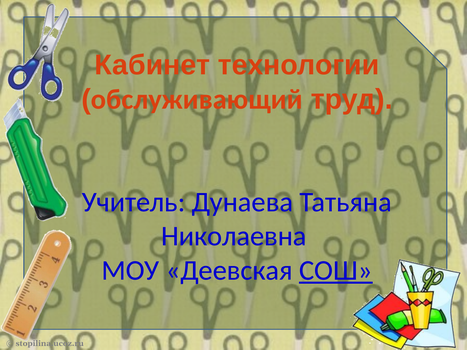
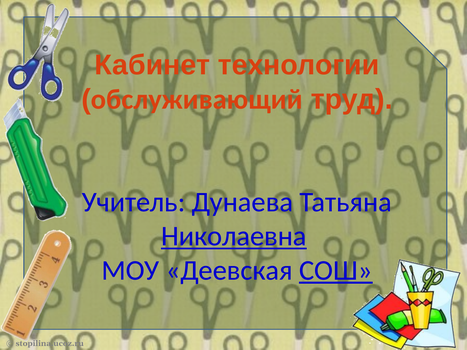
Николаевна underline: none -> present
